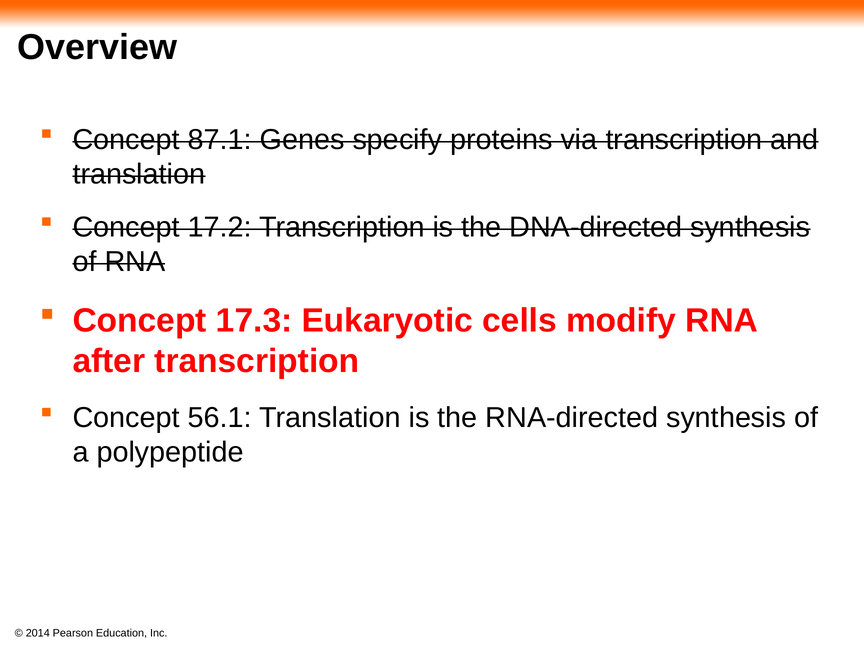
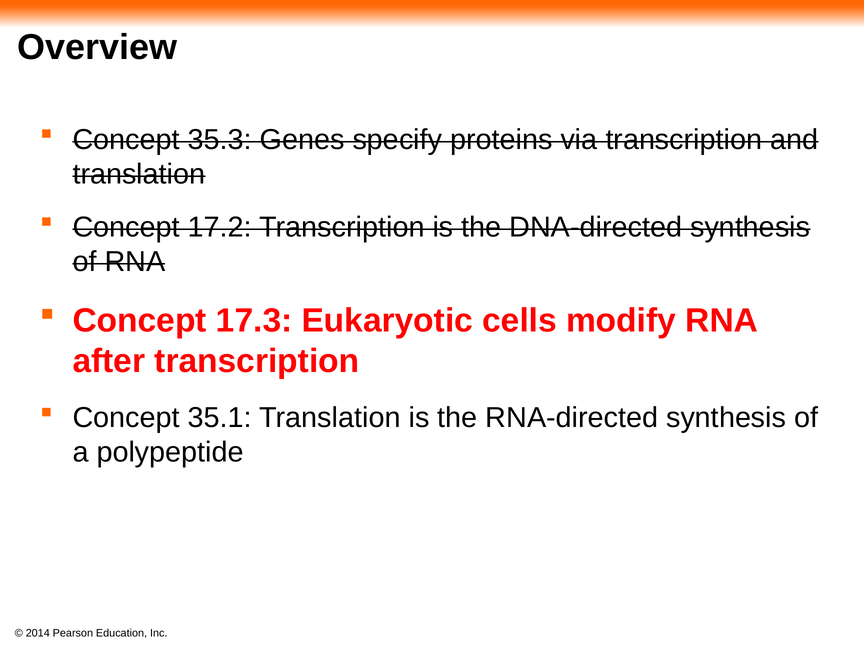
87.1: 87.1 -> 35.3
56.1: 56.1 -> 35.1
